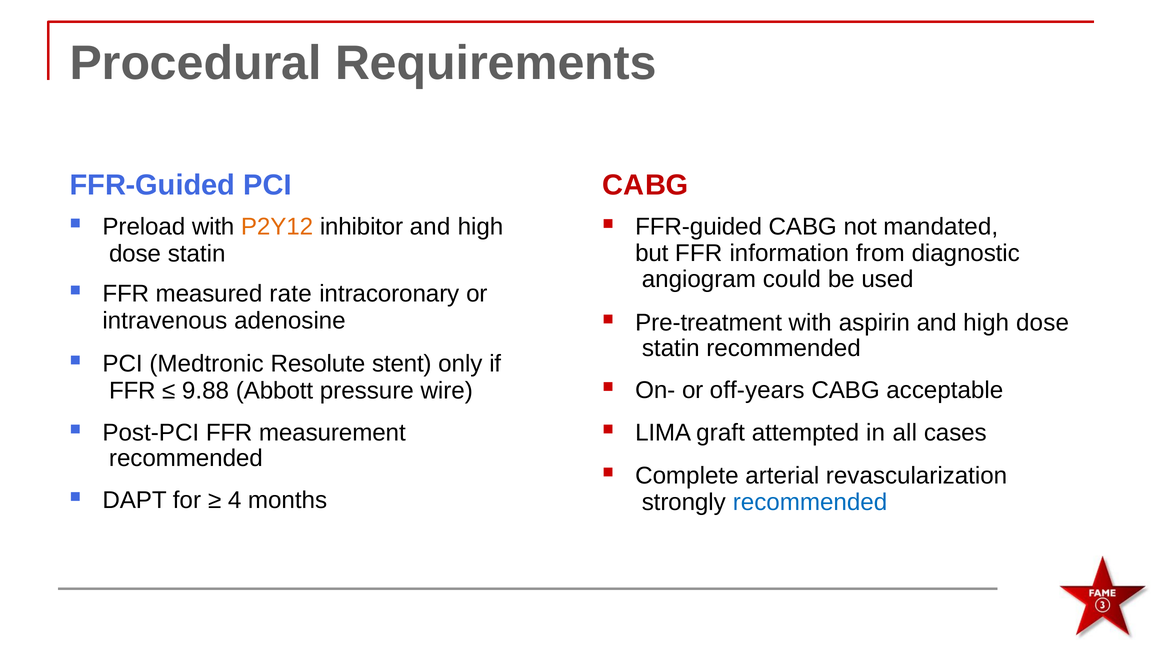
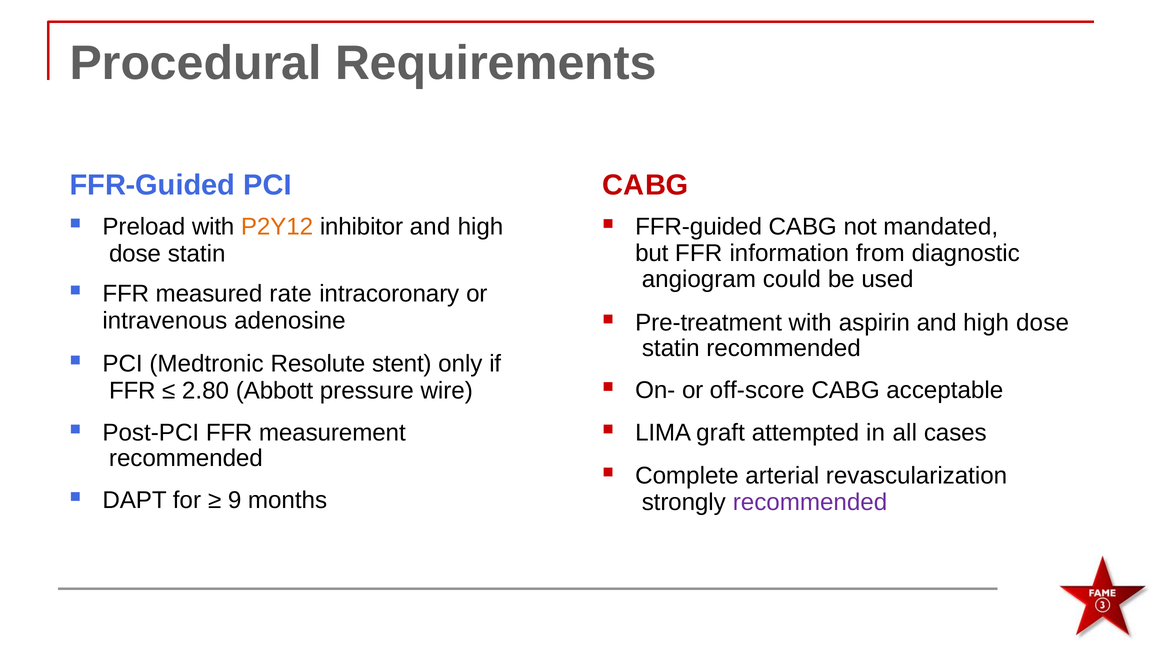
9.88: 9.88 -> 2.80
off-years: off-years -> off-score
recommended at (810, 502) colour: blue -> purple
4: 4 -> 9
